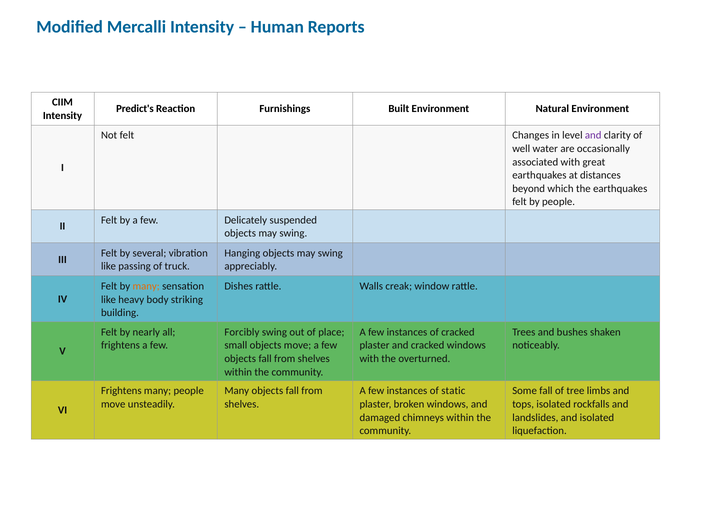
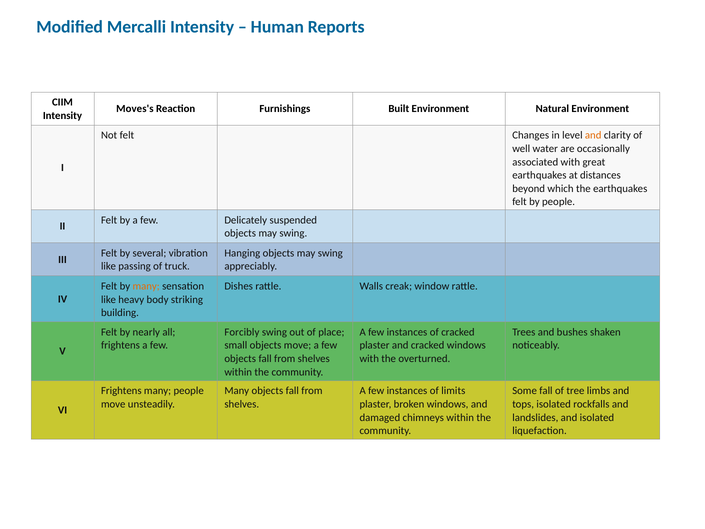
Predict's: Predict's -> Moves's
and at (593, 135) colour: purple -> orange
static: static -> limits
